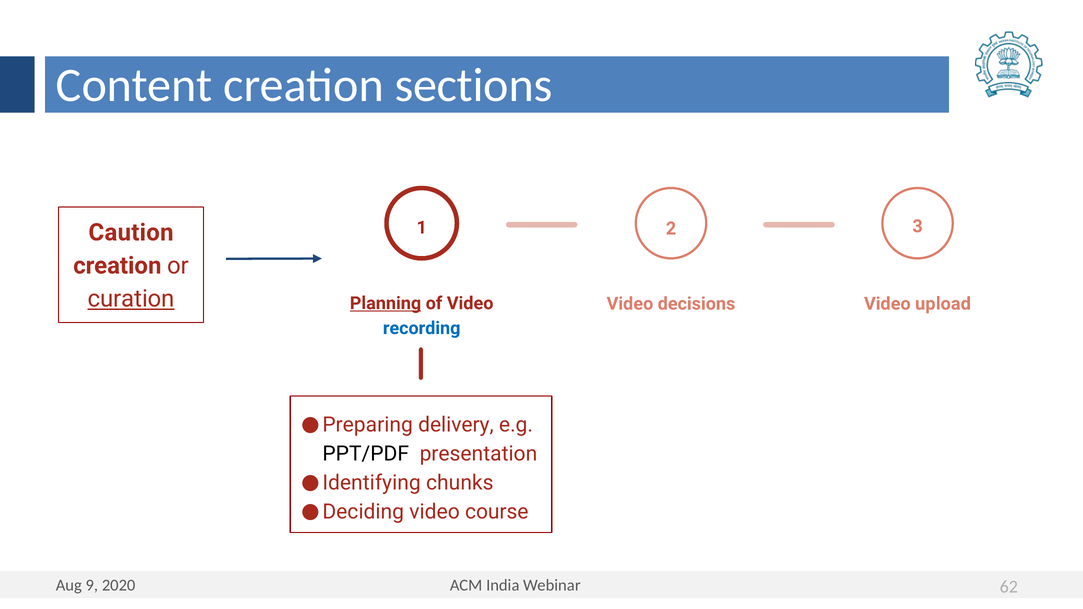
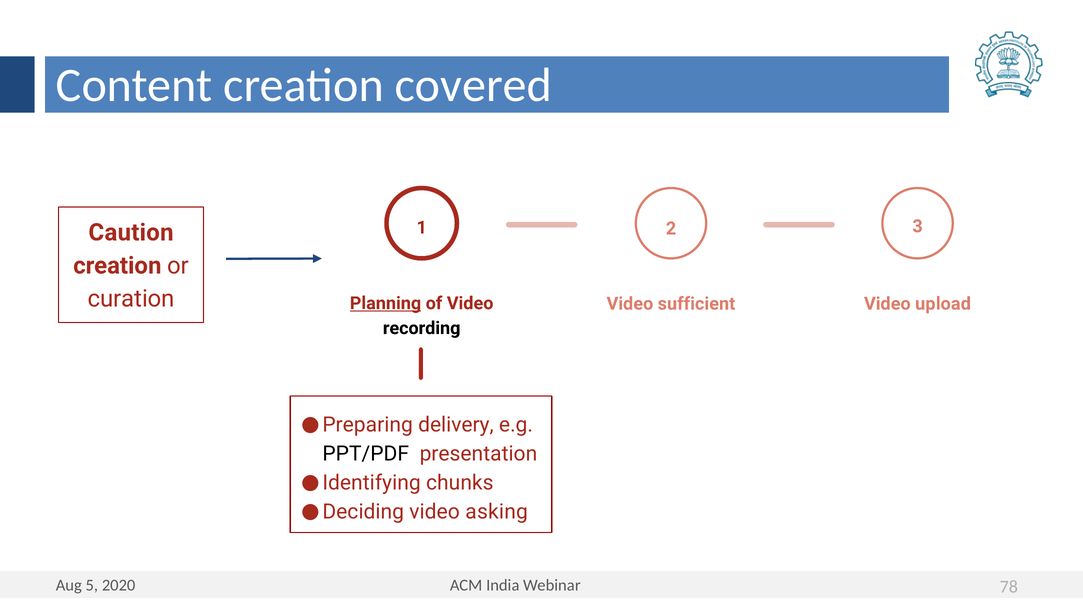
sections: sections -> covered
curation underline: present -> none
decisions: decisions -> sufficient
recording colour: blue -> black
course: course -> asking
9: 9 -> 5
62: 62 -> 78
